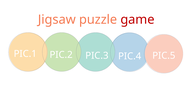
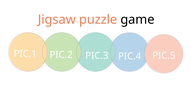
game colour: red -> black
